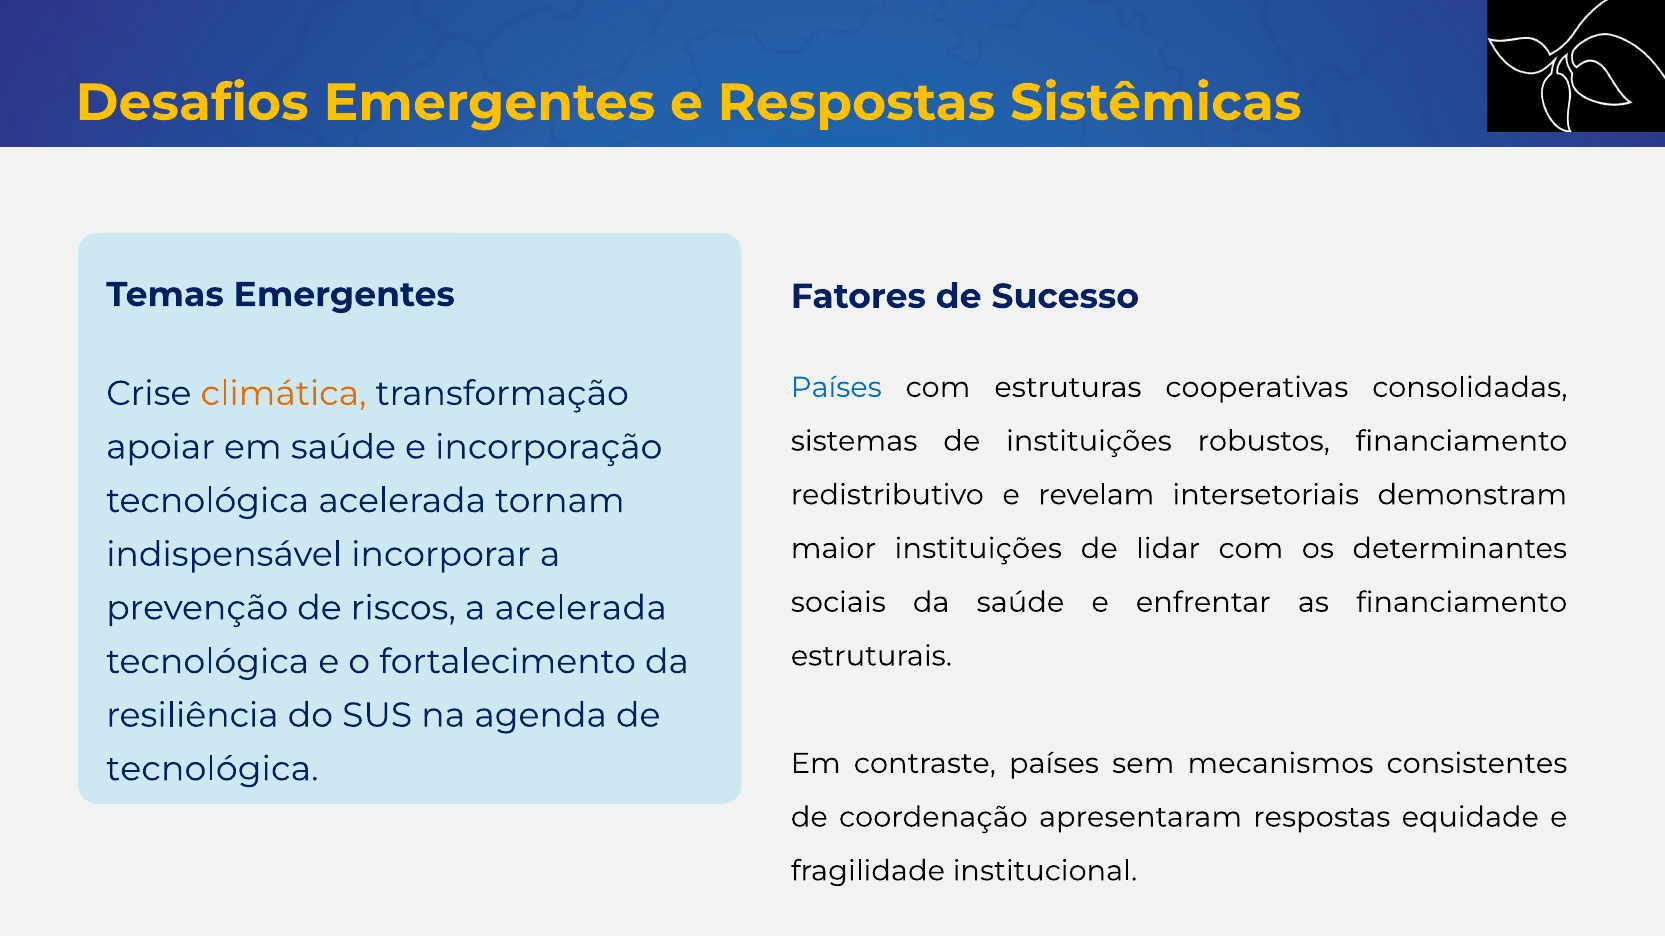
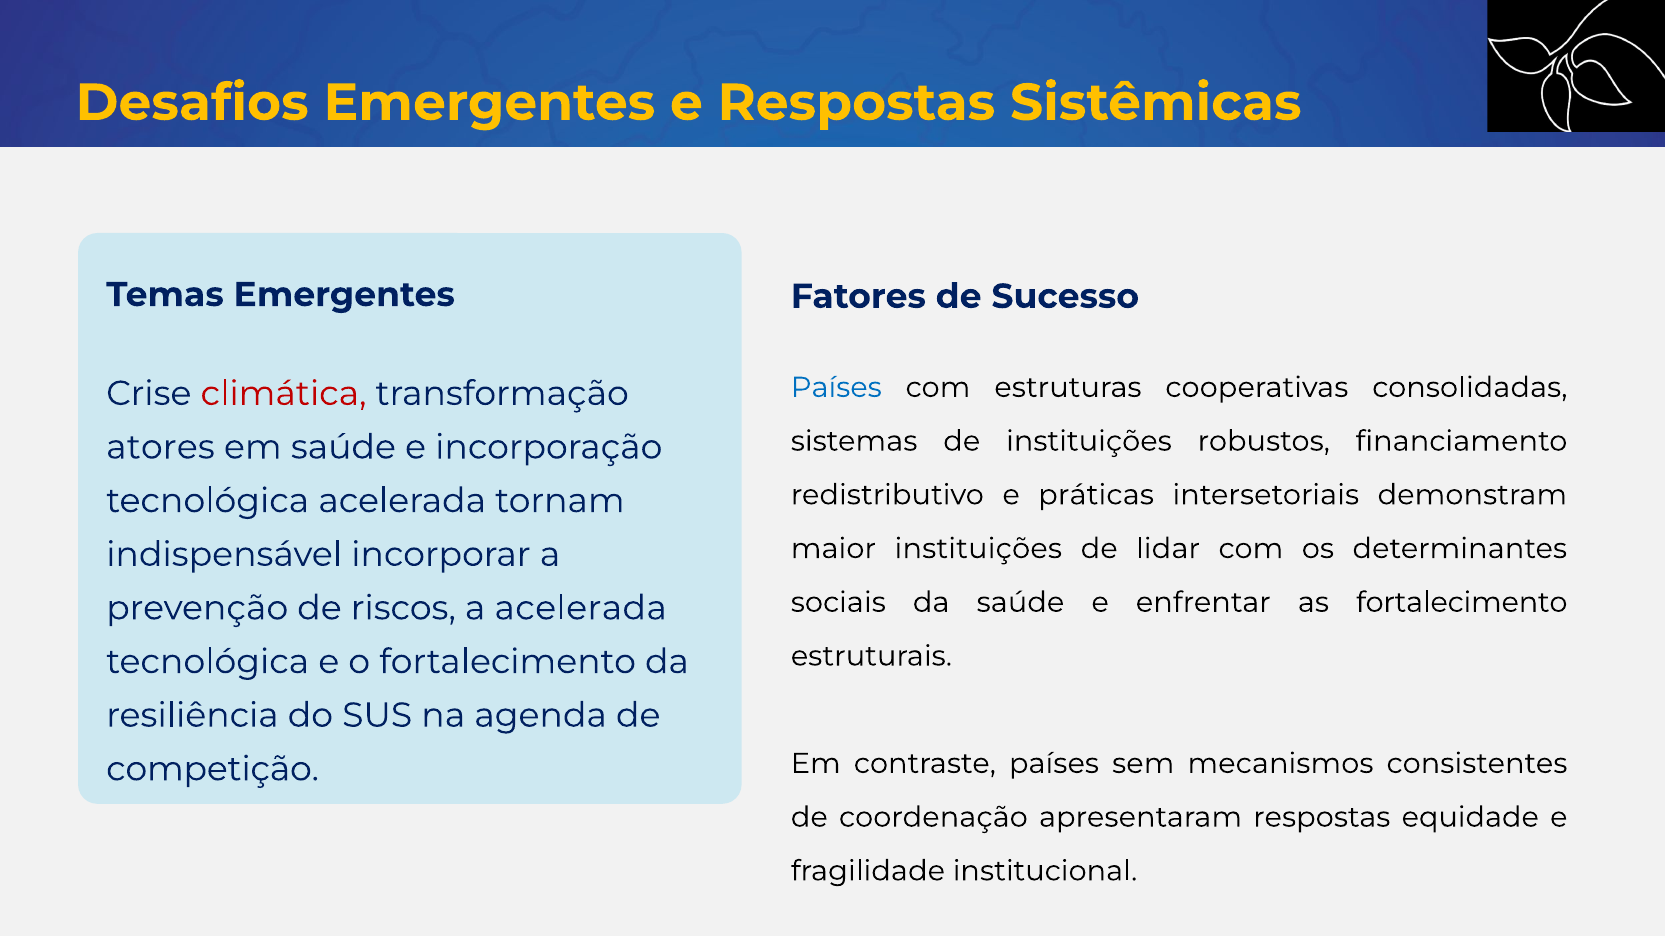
climática colour: orange -> red
apoiar: apoiar -> atores
revelam: revelam -> práticas
as financiamento: financiamento -> fortalecimento
tecnológica at (212, 769): tecnológica -> competição
